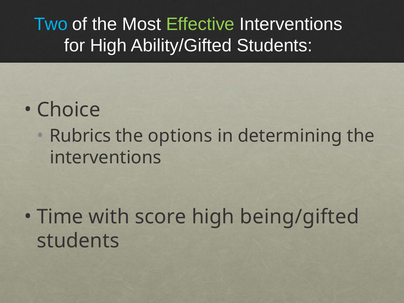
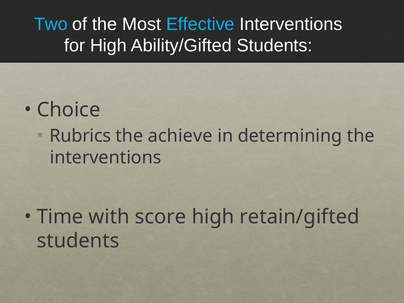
Effective colour: light green -> light blue
options: options -> achieve
being/gifted: being/gifted -> retain/gifted
